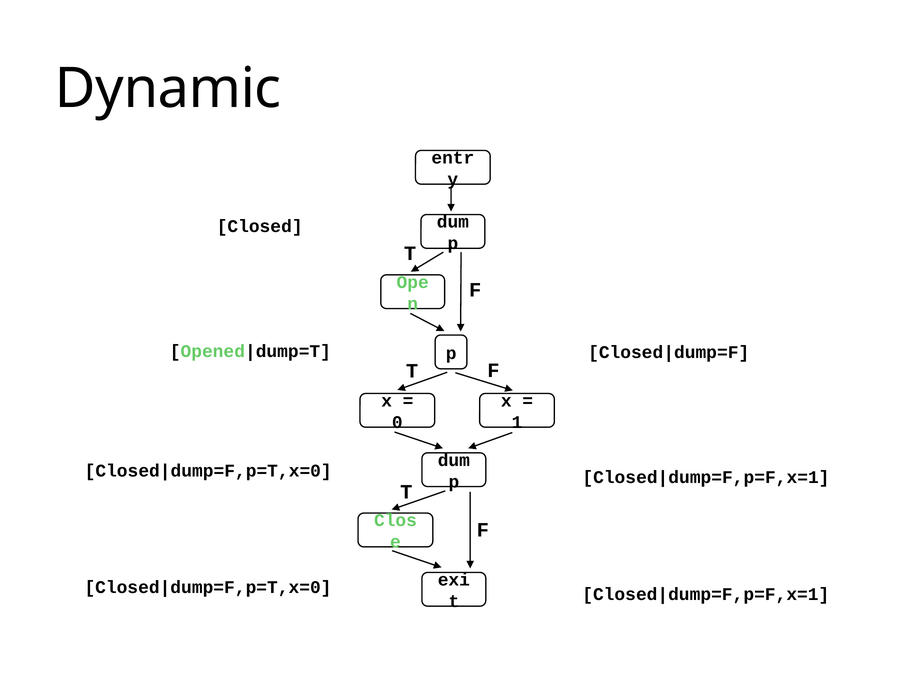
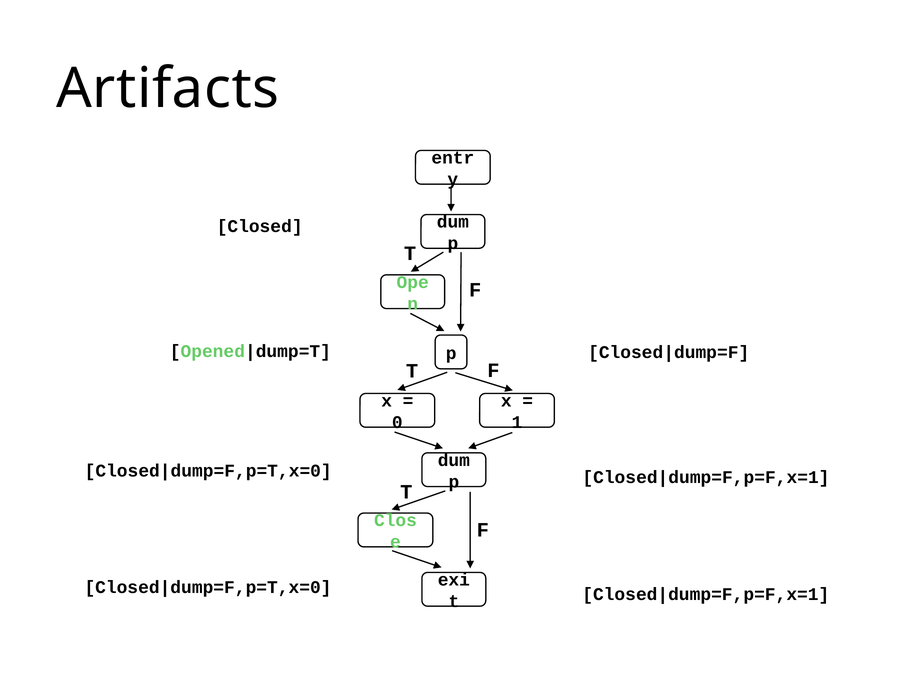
Dynamic: Dynamic -> Artifacts
